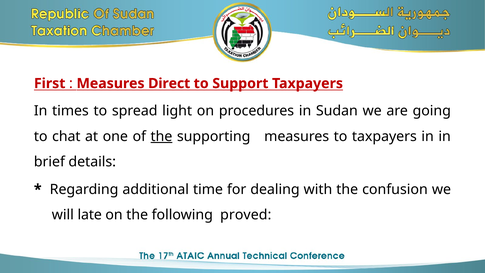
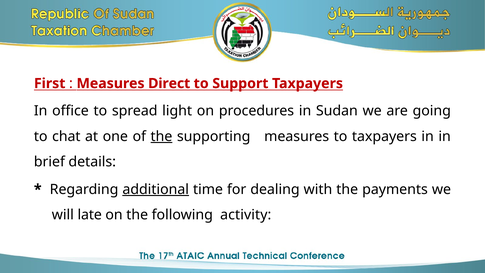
times: times -> office
additional underline: none -> present
confusion: confusion -> payments
proved: proved -> activity
